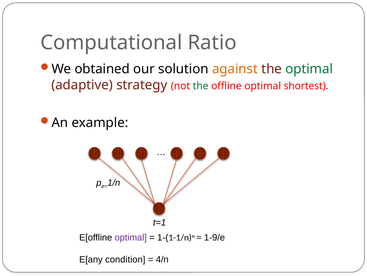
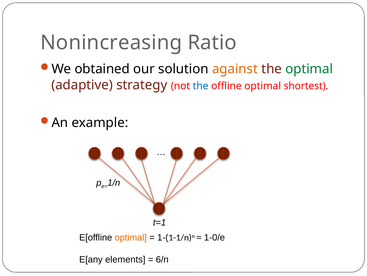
Computational: Computational -> Nonincreasing
the at (201, 86) colour: green -> blue
optimal at (131, 237) colour: purple -> orange
1-9/e: 1-9/e -> 1-0/e
condition: condition -> elements
4/n: 4/n -> 6/n
